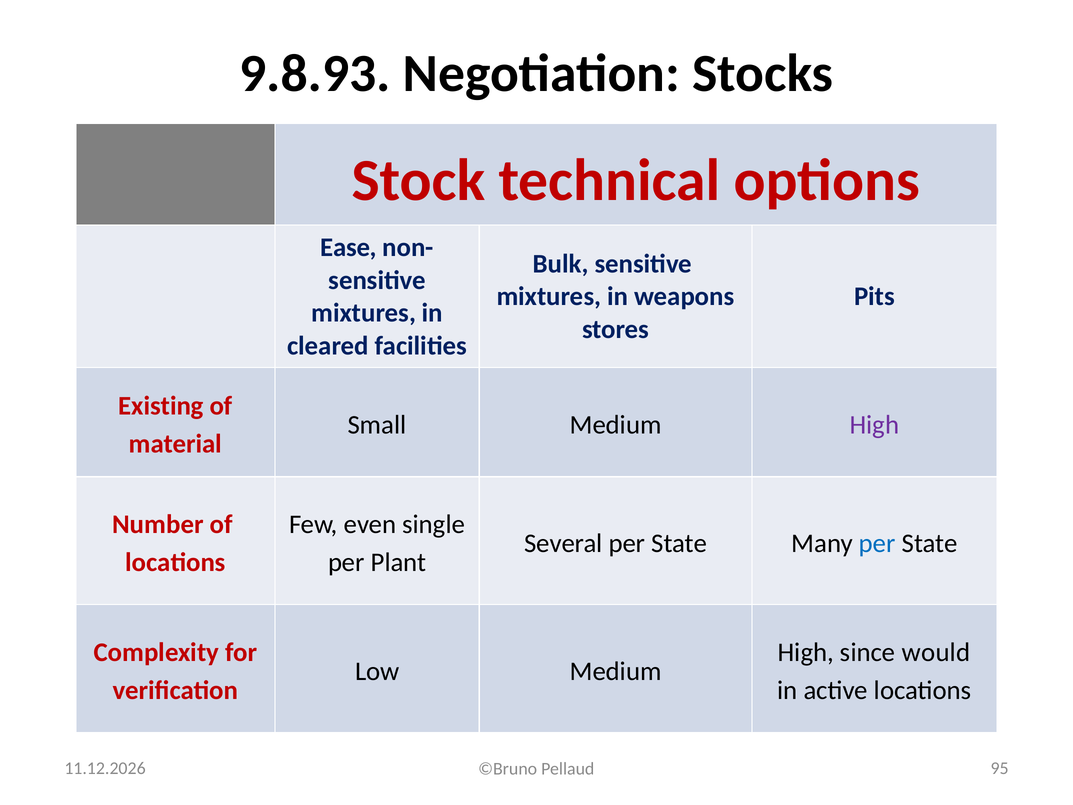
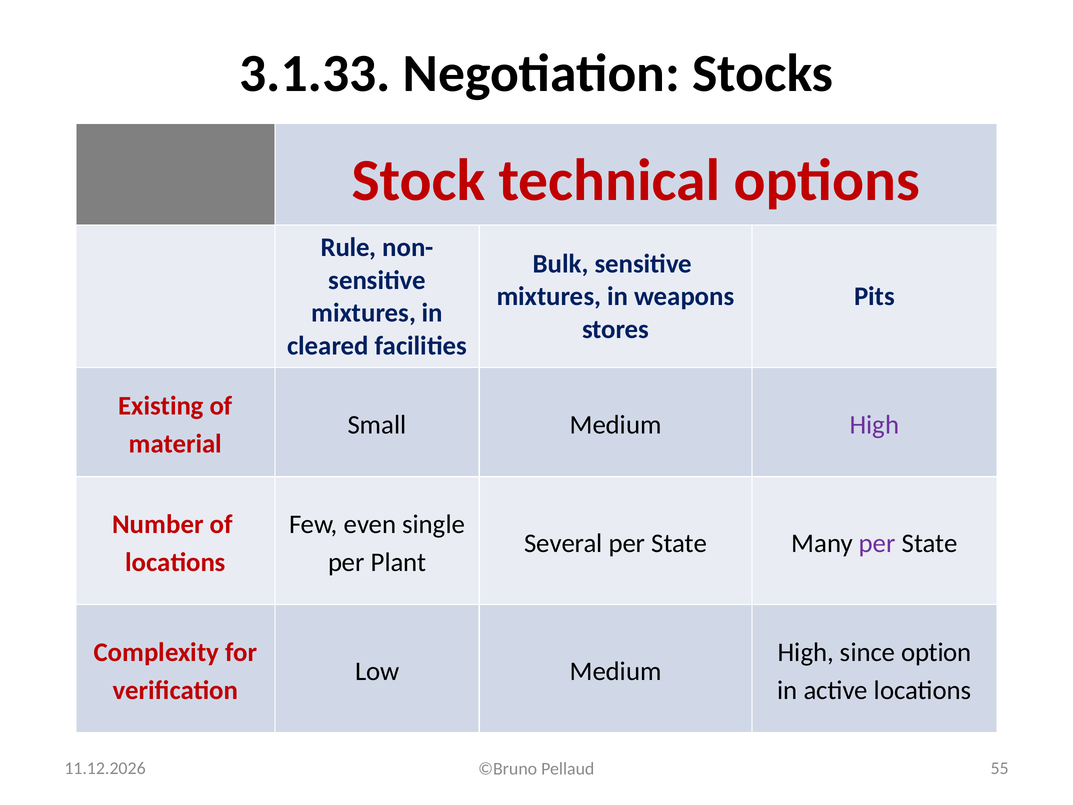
9.8.93: 9.8.93 -> 3.1.33
Ease: Ease -> Rule
per at (877, 543) colour: blue -> purple
would: would -> option
95: 95 -> 55
